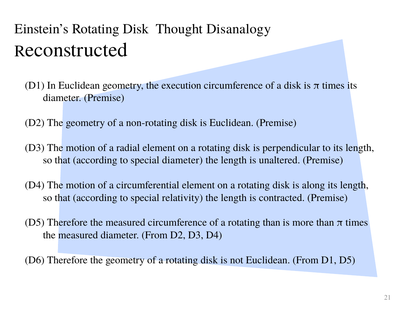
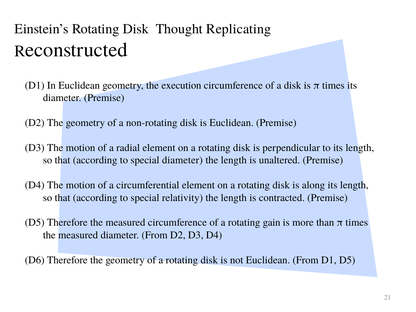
Disanalogy: Disanalogy -> Replicating
rotating than: than -> gain
